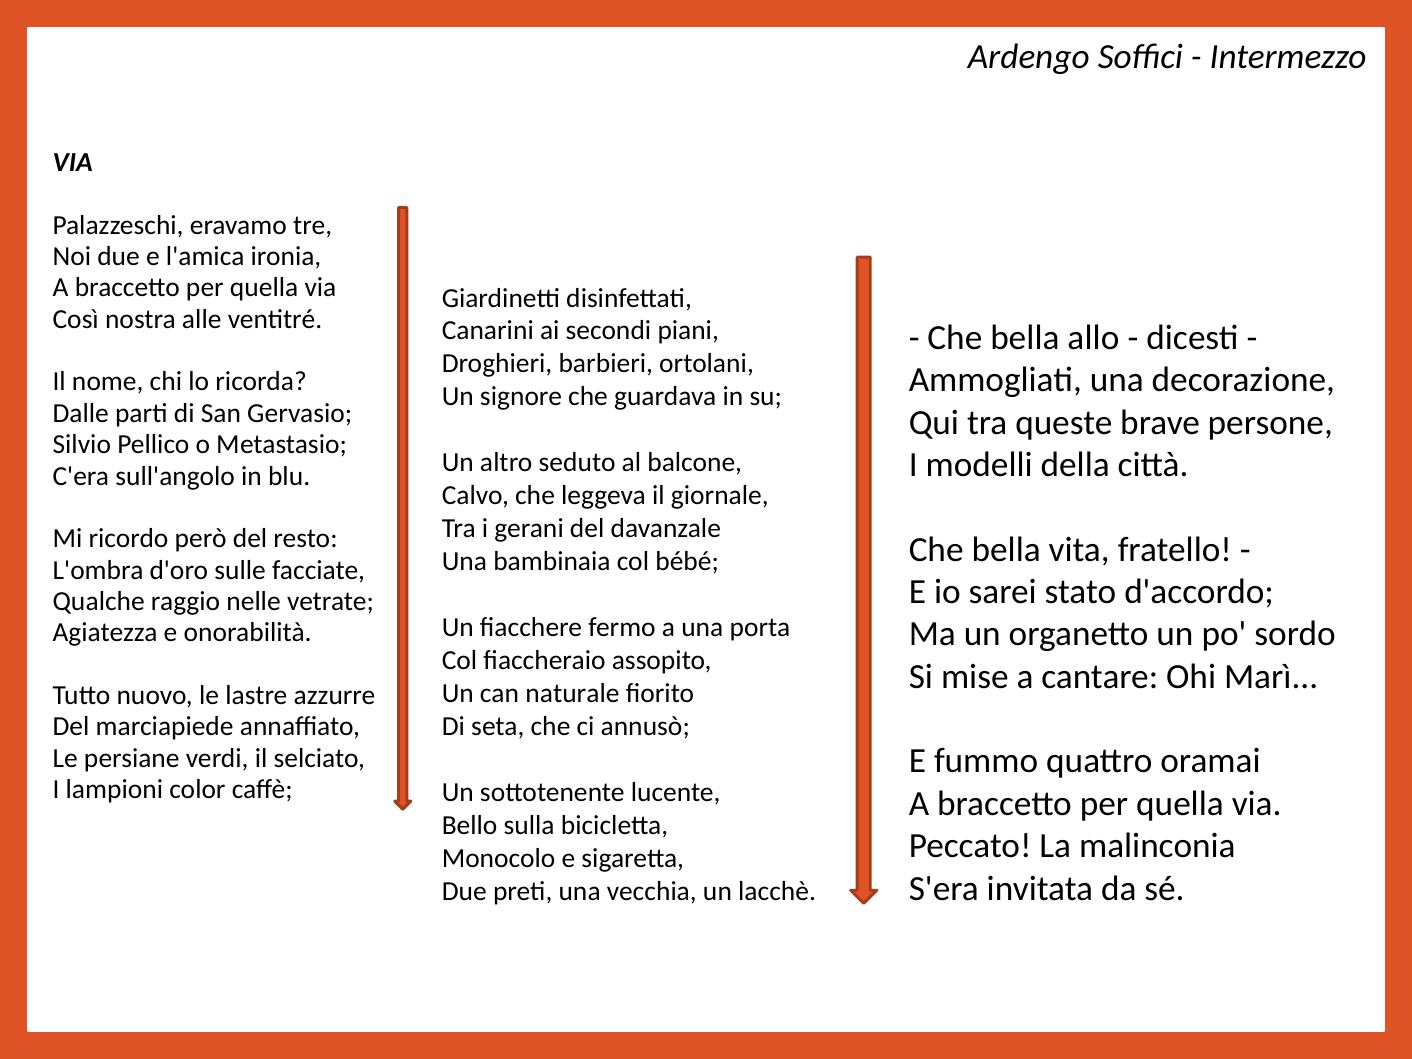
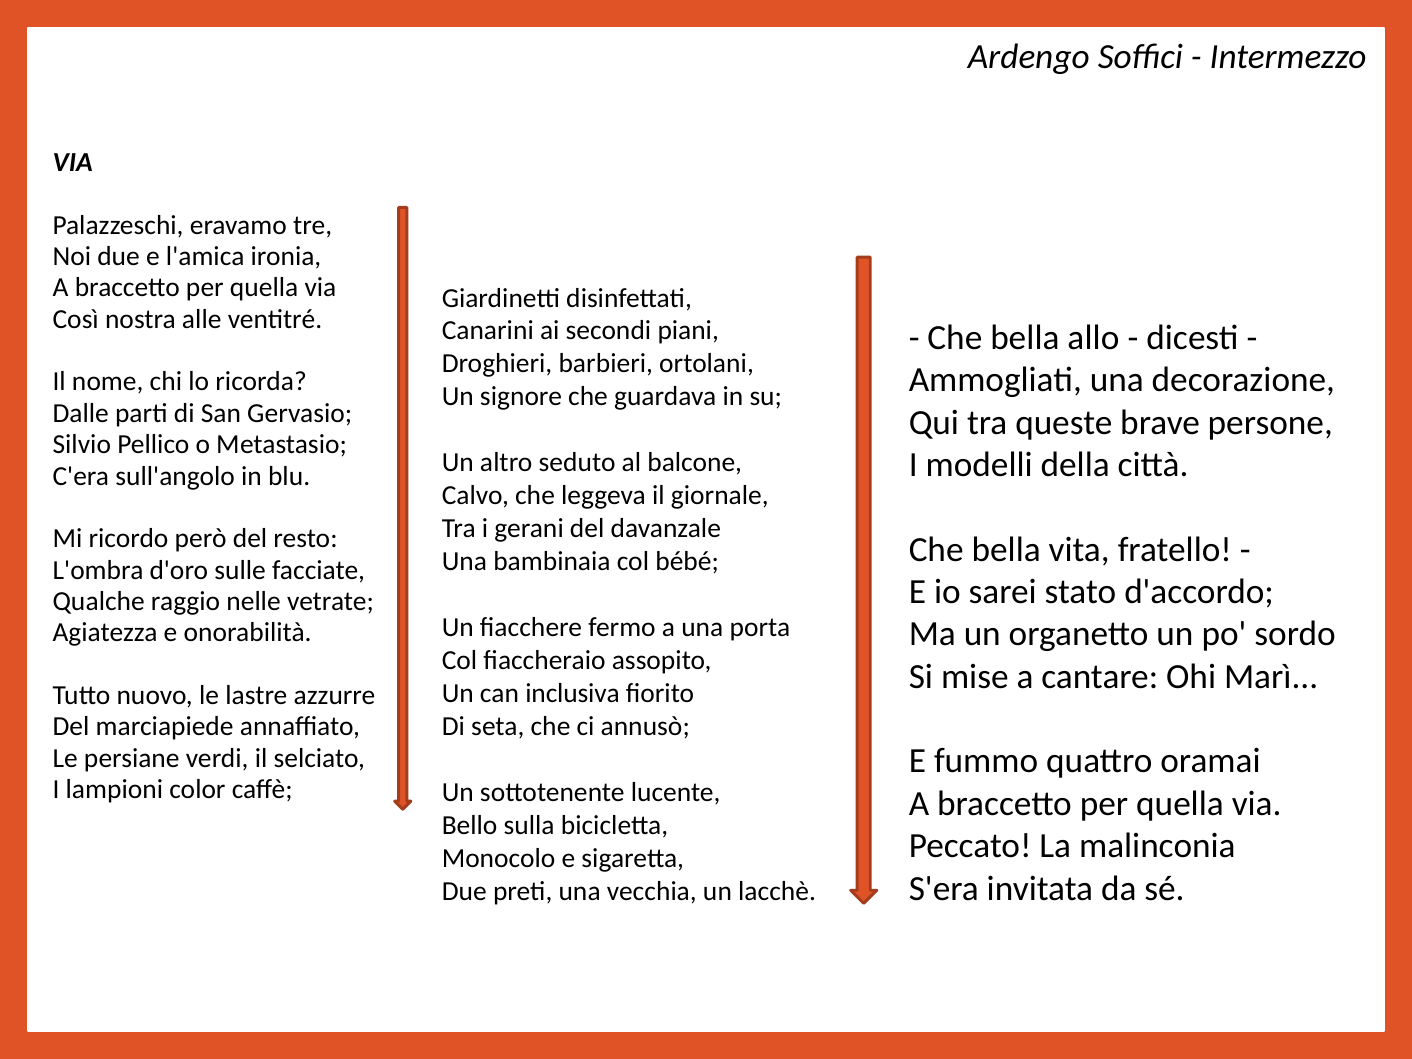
naturale: naturale -> inclusiva
